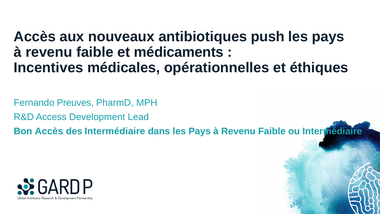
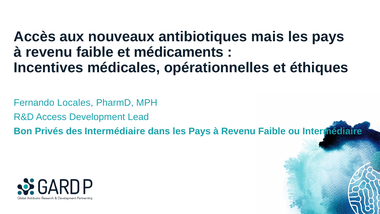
push: push -> mais
Preuves: Preuves -> Locales
Bon Accès: Accès -> Privés
